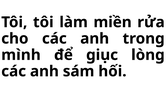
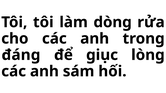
miền: miền -> dòng
mình: mình -> đáng
